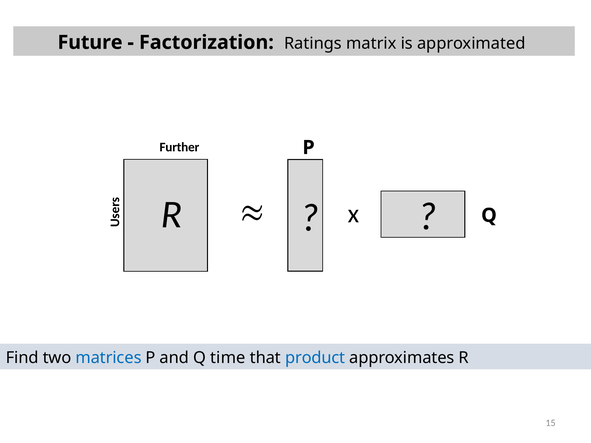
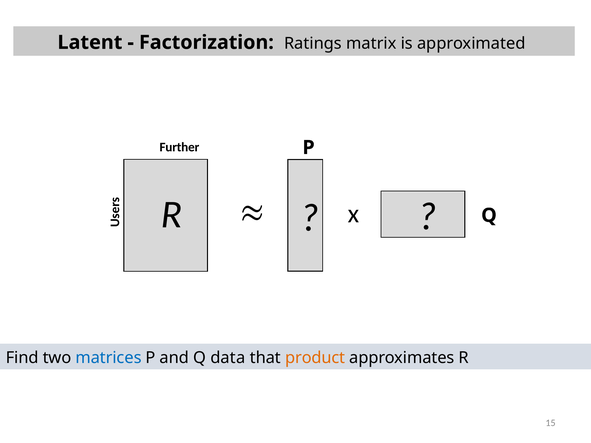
Future: Future -> Latent
time: time -> data
product colour: blue -> orange
